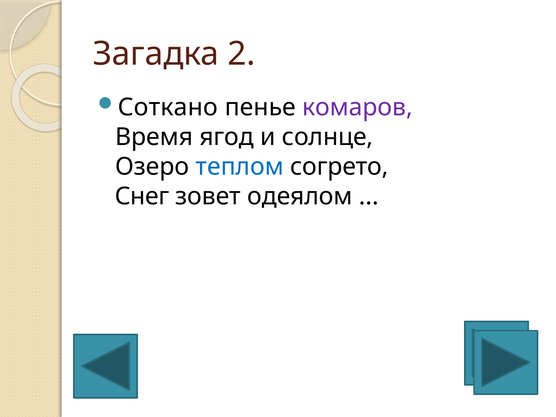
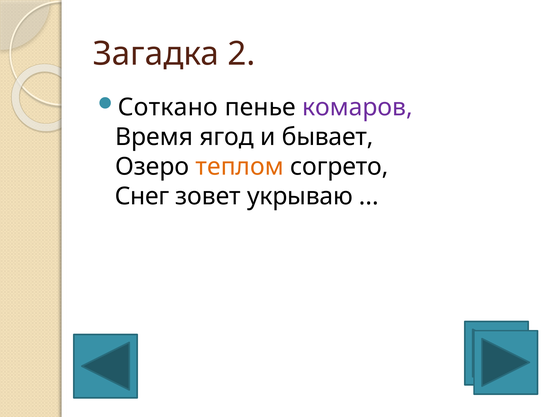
солнце: солнце -> бывает
теплом colour: blue -> orange
одеялом: одеялом -> укрываю
